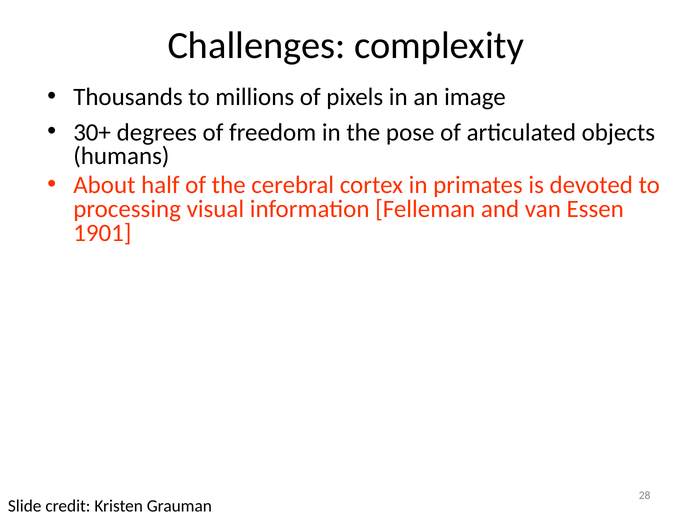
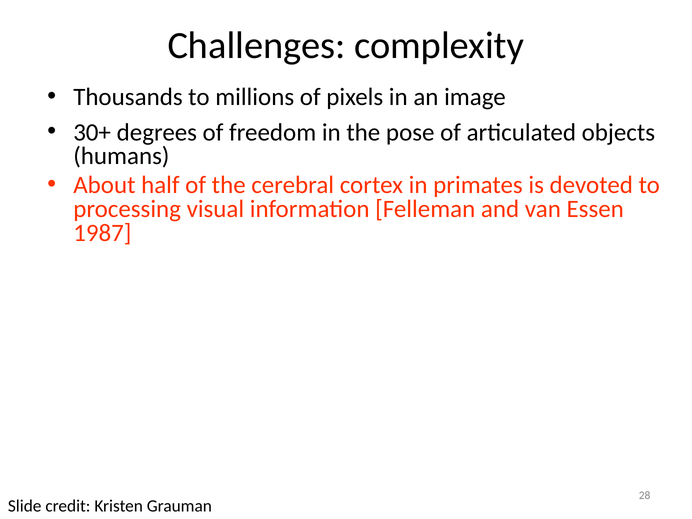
1901: 1901 -> 1987
